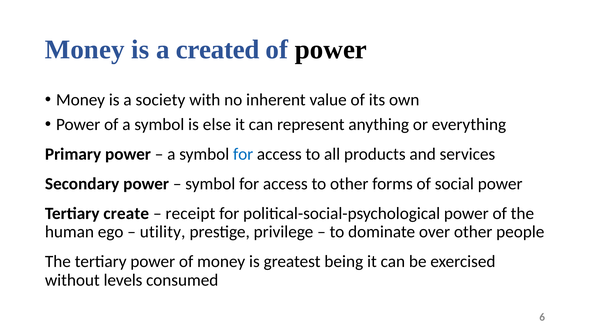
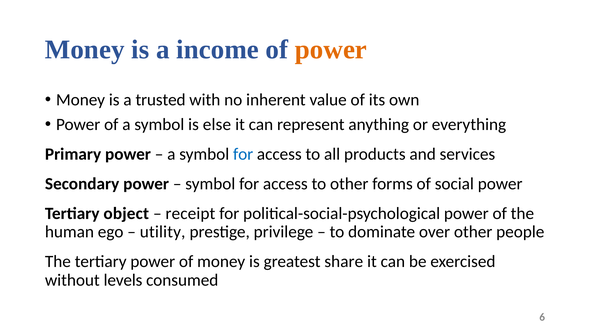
created: created -> income
power at (331, 50) colour: black -> orange
society: society -> trusted
create: create -> object
being: being -> share
